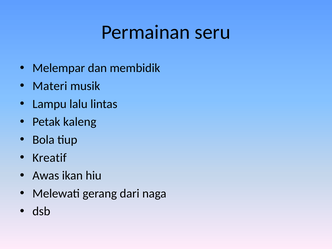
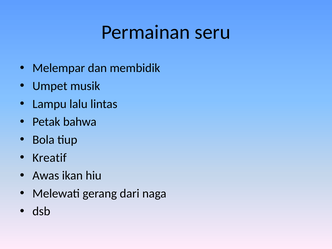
Materi: Materi -> Umpet
kaleng: kaleng -> bahwa
